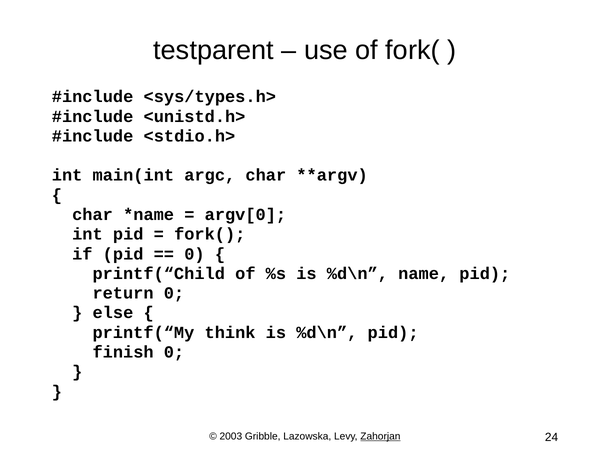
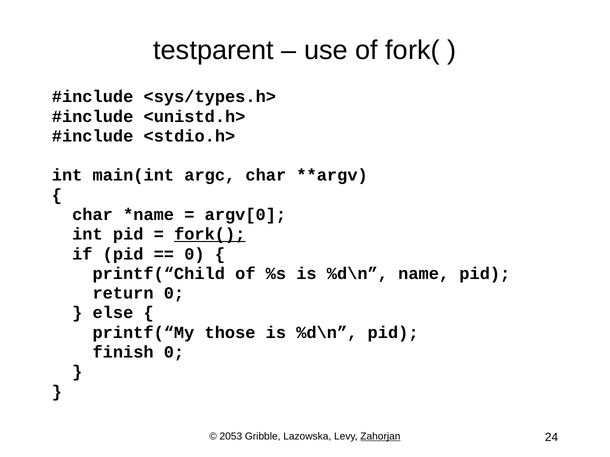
fork( at (210, 235) underline: none -> present
think: think -> those
2003: 2003 -> 2053
